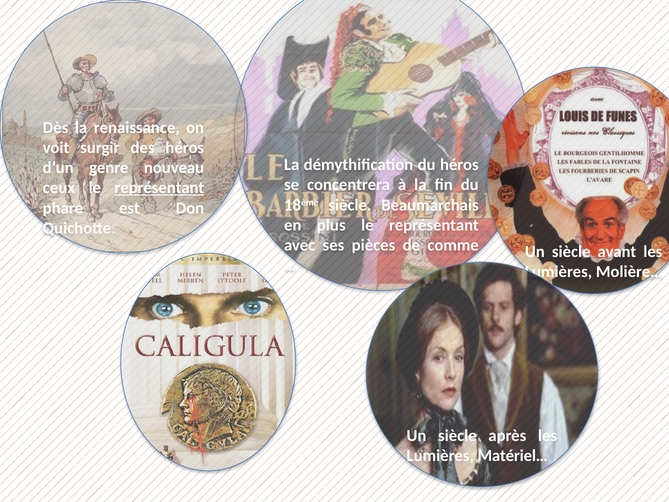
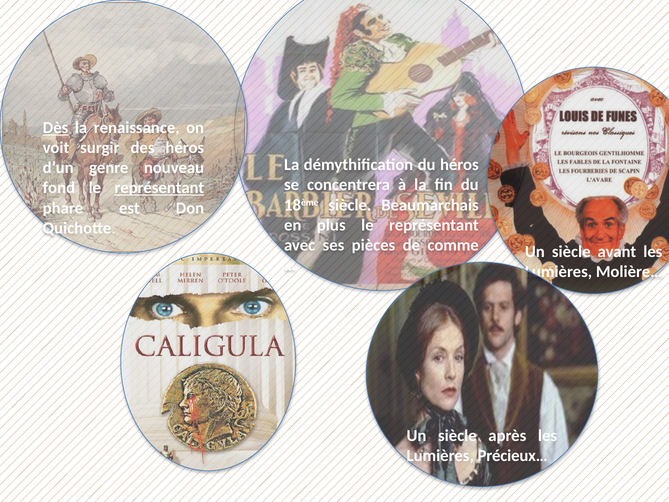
Dès underline: none -> present
ceux: ceux -> fond
Matériel…: Matériel… -> Précieux…
